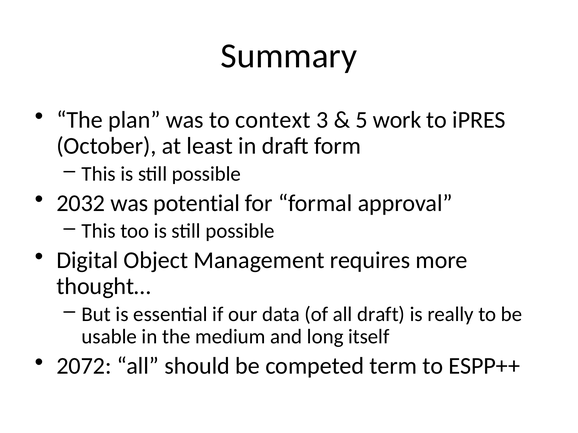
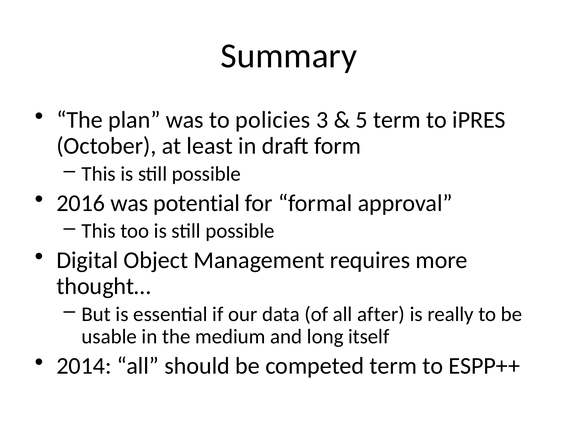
context: context -> policies
5 work: work -> term
2032: 2032 -> 2016
all draft: draft -> after
2072: 2072 -> 2014
